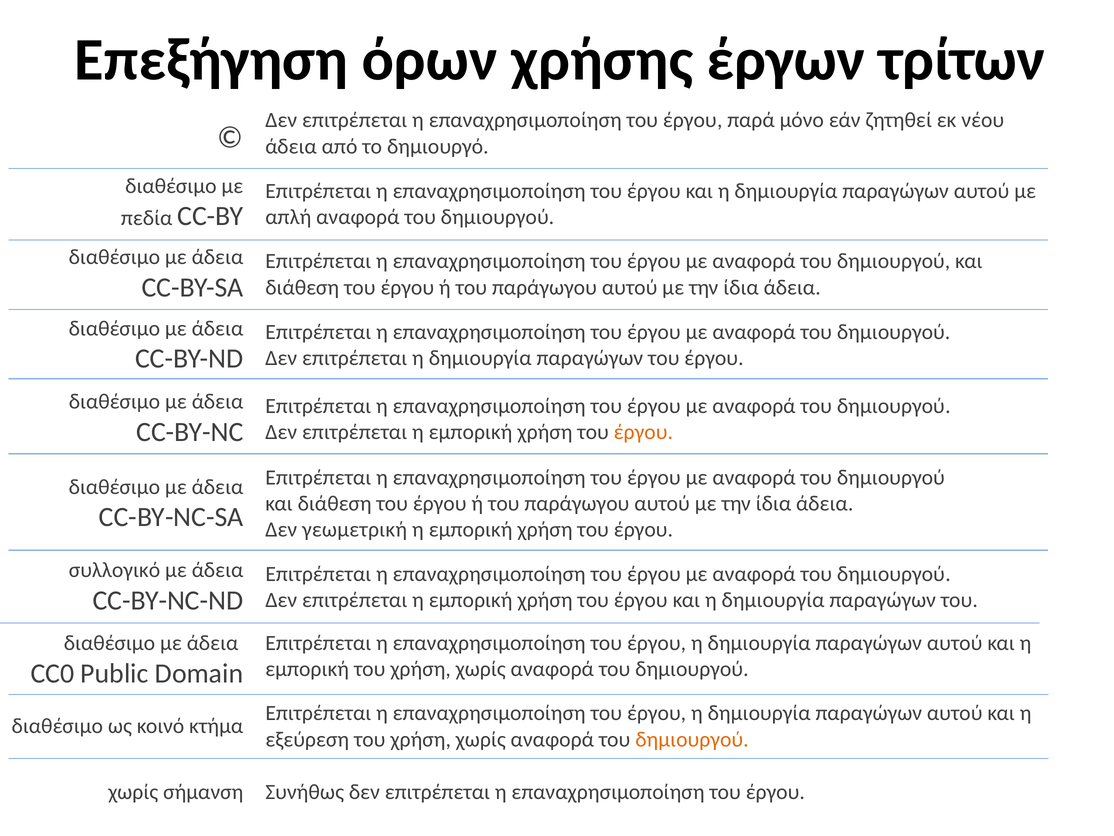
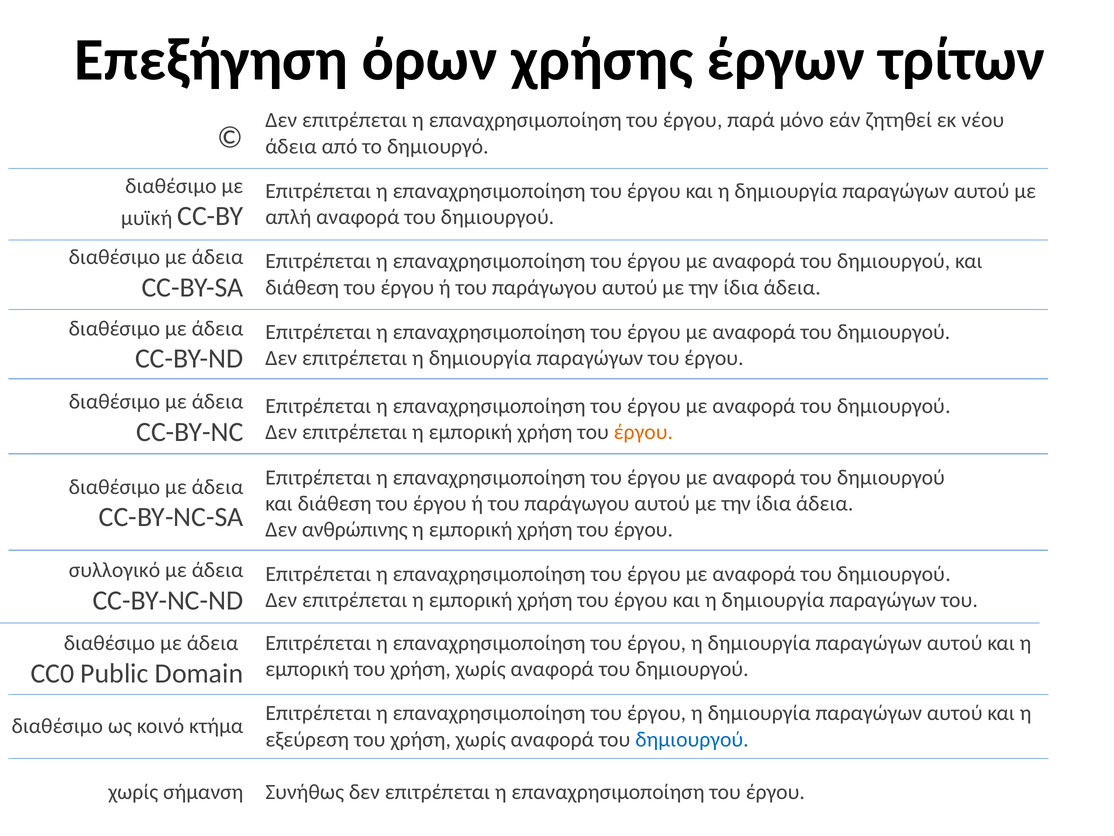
πεδία: πεδία -> μυϊκή
γεωμετρική: γεωμετρική -> ανθρώπινης
δημιουργού at (692, 739) colour: orange -> blue
